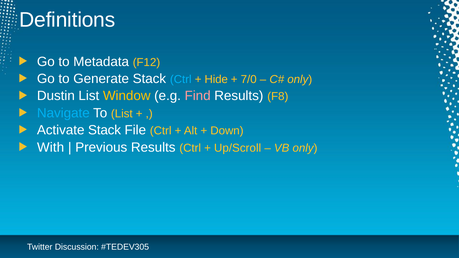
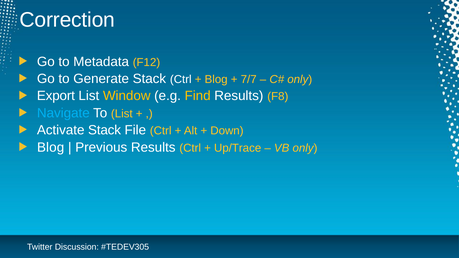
Definitions: Definitions -> Correction
Ctrl at (181, 79) colour: light blue -> white
Hide at (216, 79): Hide -> Blog
7/0: 7/0 -> 7/7
Dustin: Dustin -> Export
Find colour: pink -> yellow
With at (51, 147): With -> Blog
Up/Scroll: Up/Scroll -> Up/Trace
